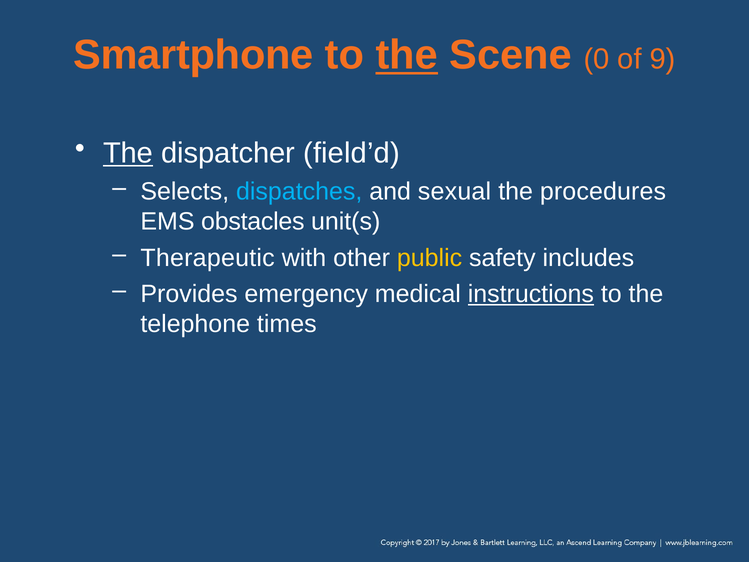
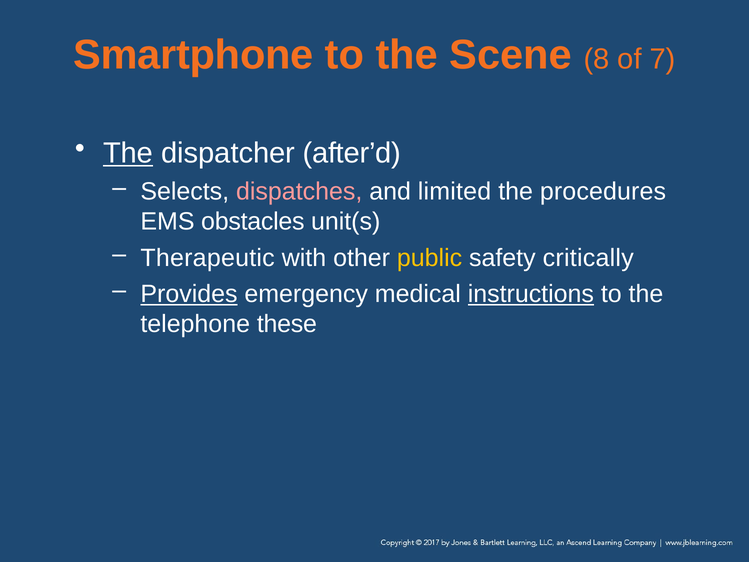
the at (407, 55) underline: present -> none
0: 0 -> 8
9: 9 -> 7
field’d: field’d -> after’d
dispatches colour: light blue -> pink
sexual: sexual -> limited
includes: includes -> critically
Provides underline: none -> present
times: times -> these
